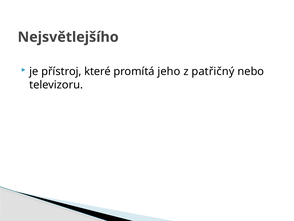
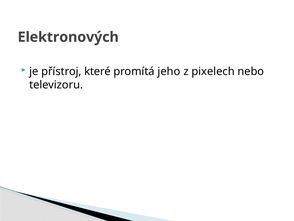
Nejsvětlejšího: Nejsvětlejšího -> Elektronových
patřičný: patřičný -> pixelech
